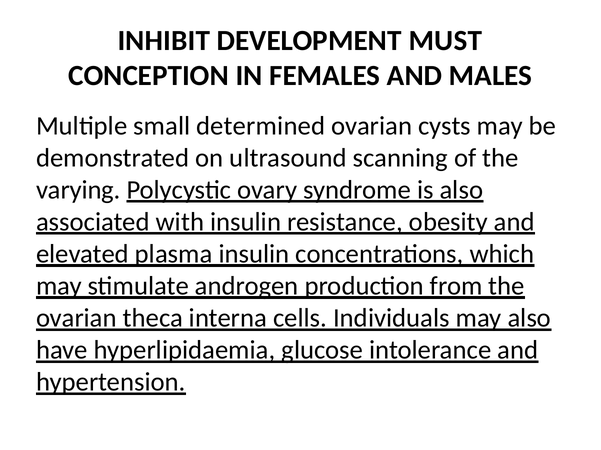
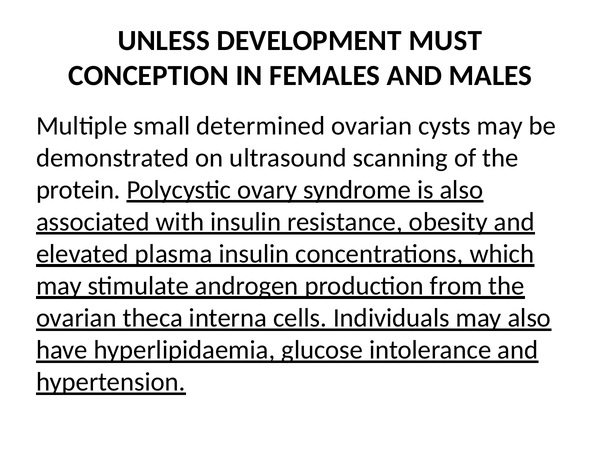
INHIBIT: INHIBIT -> UNLESS
varying: varying -> protein
